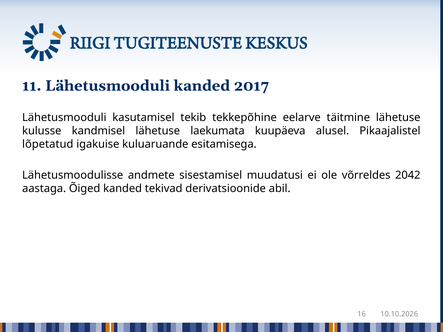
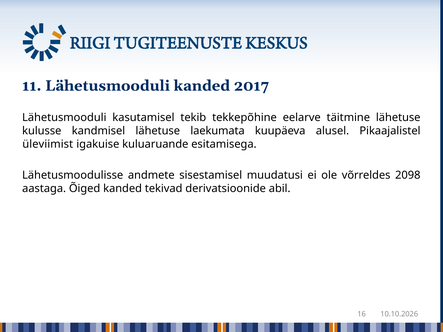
lõpetatud: lõpetatud -> üleviimist
2042: 2042 -> 2098
